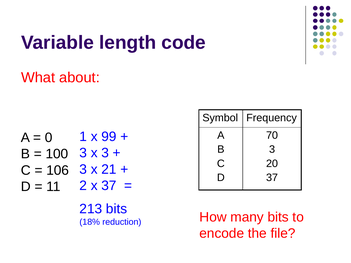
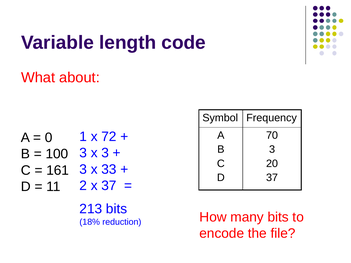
99: 99 -> 72
21: 21 -> 33
106: 106 -> 161
